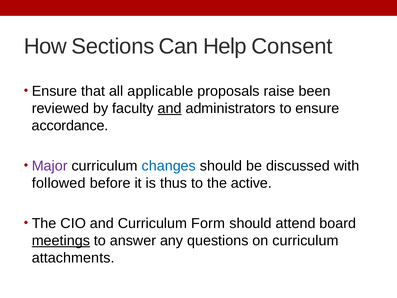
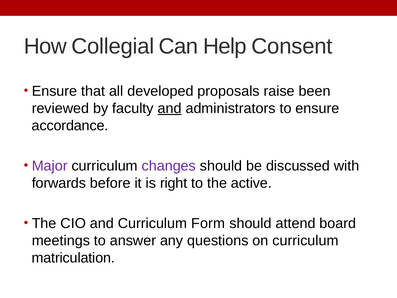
Sections: Sections -> Collegial
applicable: applicable -> developed
changes colour: blue -> purple
followed: followed -> forwards
thus: thus -> right
meetings underline: present -> none
attachments: attachments -> matriculation
